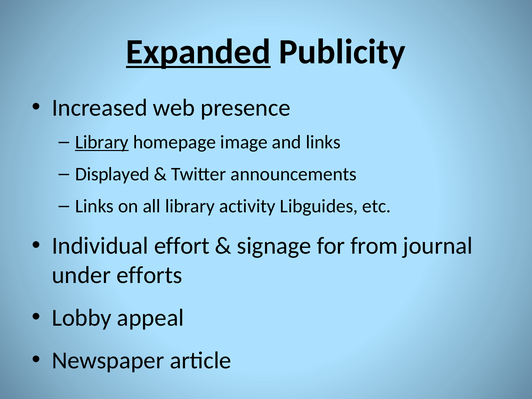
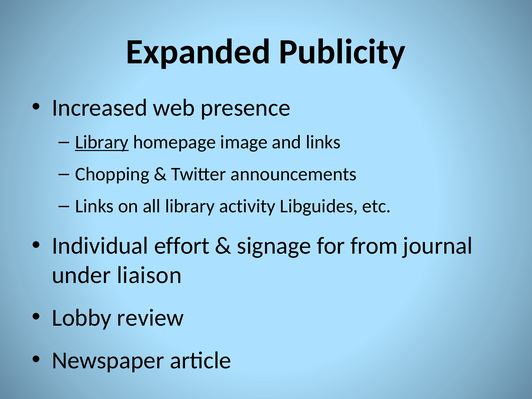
Expanded underline: present -> none
Displayed: Displayed -> Chopping
efforts: efforts -> liaison
appeal: appeal -> review
